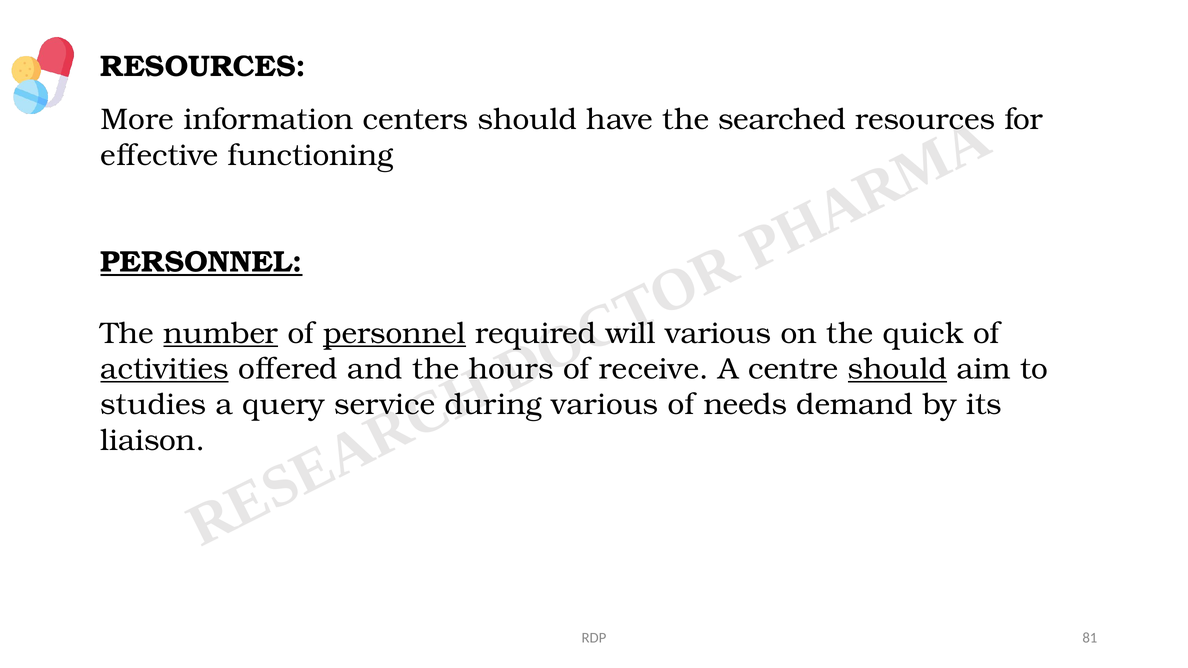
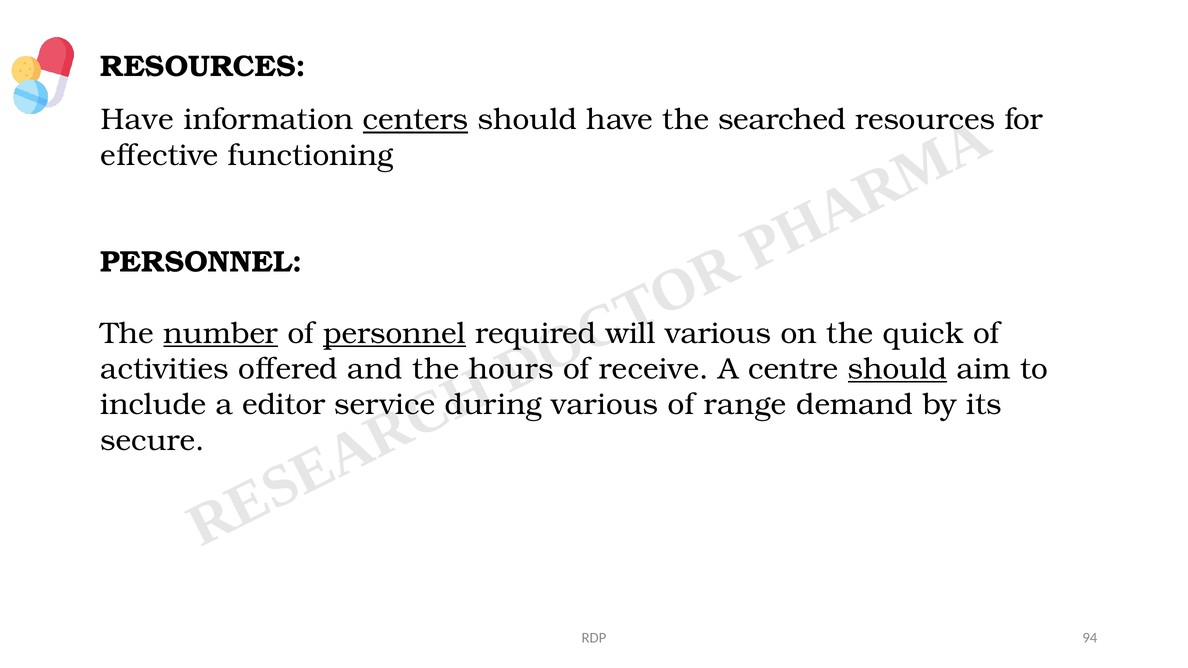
More at (137, 120): More -> Have
centers underline: none -> present
PERSONNEL at (201, 262) underline: present -> none
activities underline: present -> none
studies: studies -> include
query: query -> editor
needs: needs -> range
liaison: liaison -> secure
81: 81 -> 94
